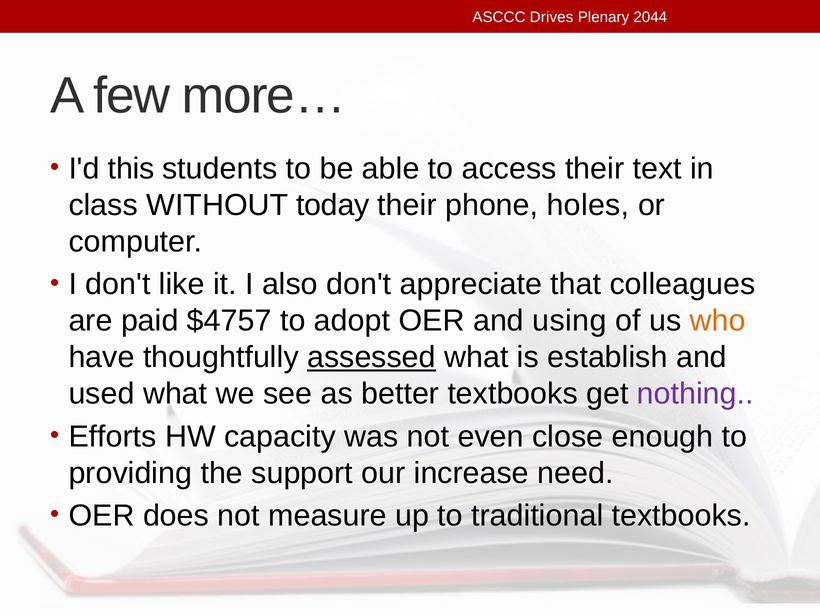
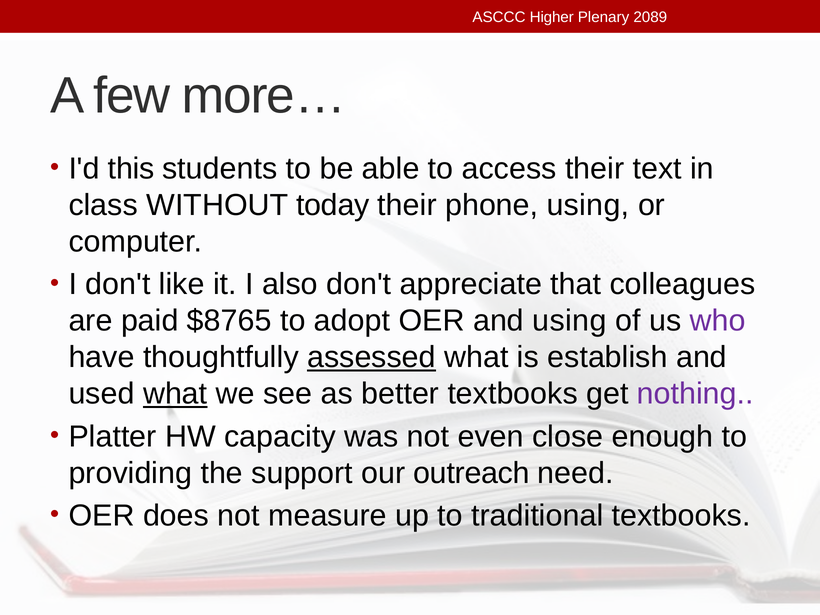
Drives: Drives -> Higher
2044: 2044 -> 2089
phone holes: holes -> using
$4757: $4757 -> $8765
who colour: orange -> purple
what at (175, 394) underline: none -> present
Efforts: Efforts -> Platter
increase: increase -> outreach
